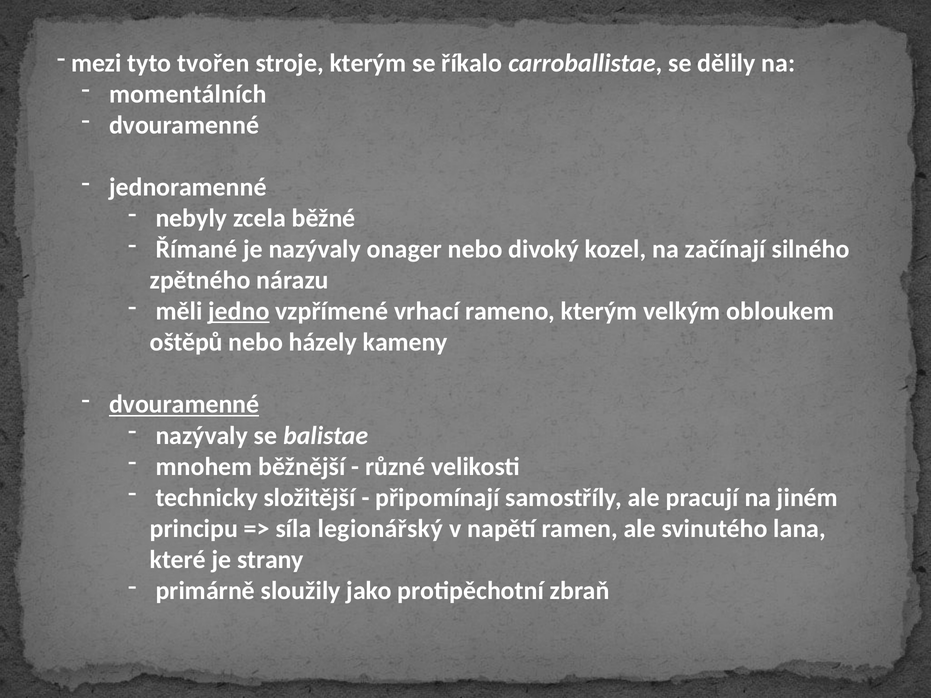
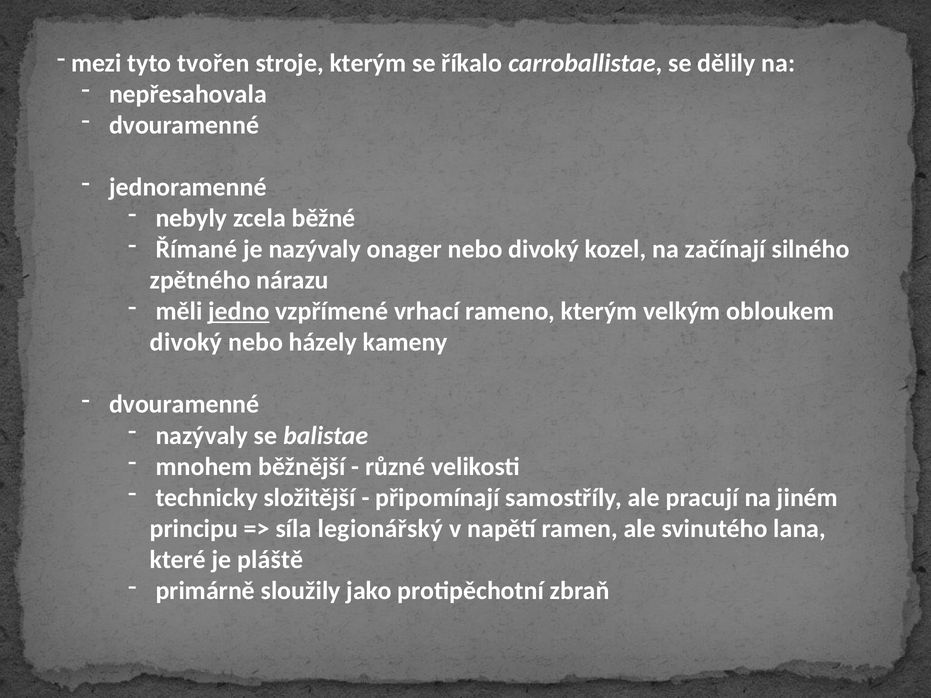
momentálních: momentálních -> nepřesahovala
oštěpů at (186, 342): oštěpů -> divoký
dvouramenné at (184, 405) underline: present -> none
strany: strany -> pláště
